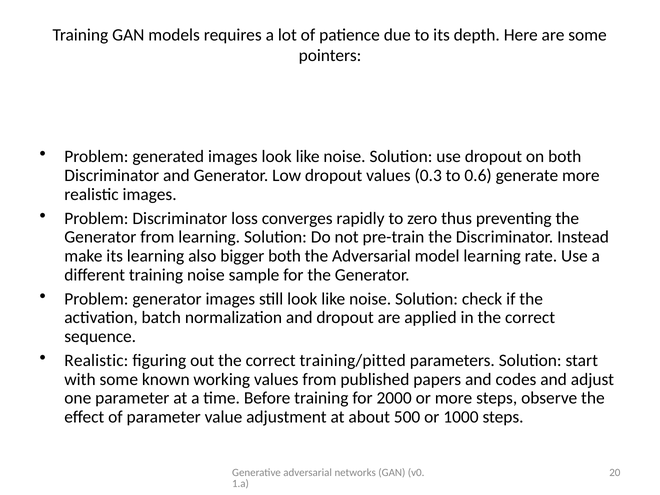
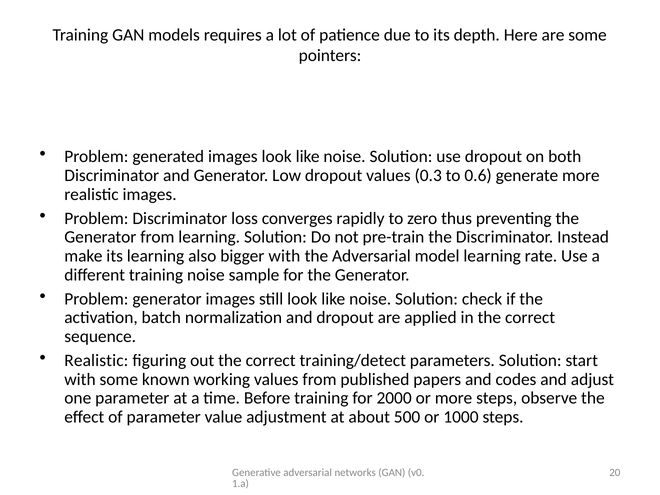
bigger both: both -> with
training/pitted: training/pitted -> training/detect
